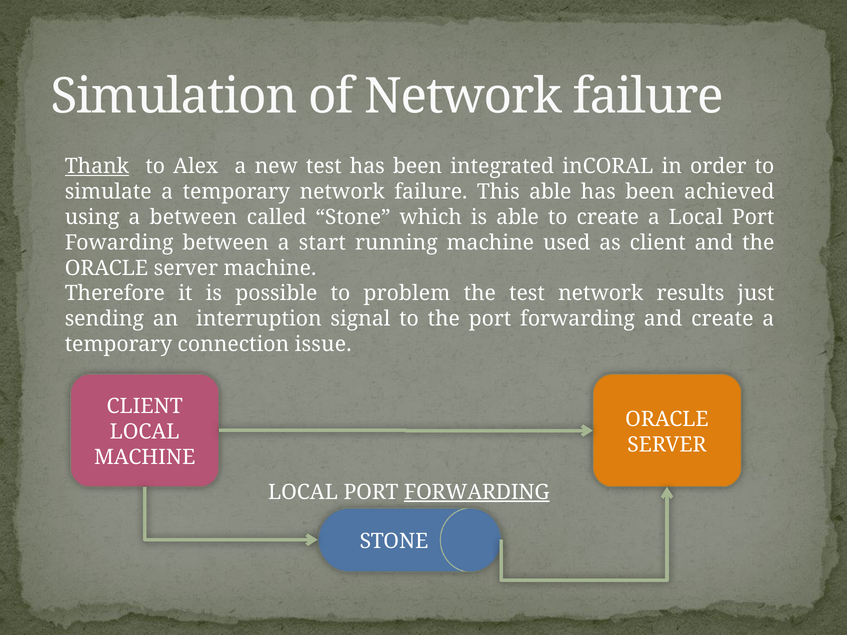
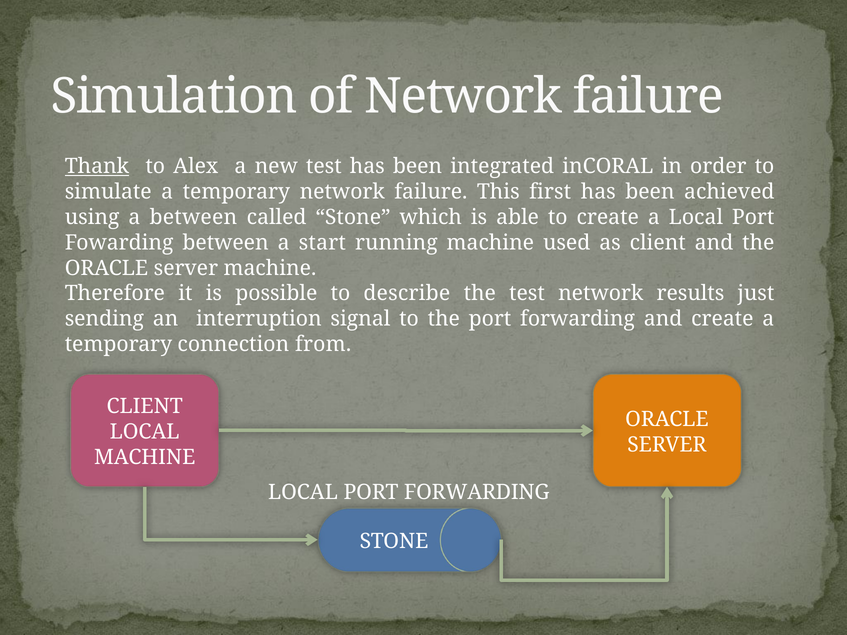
This able: able -> first
problem: problem -> describe
issue: issue -> from
FORWARDING at (477, 492) underline: present -> none
